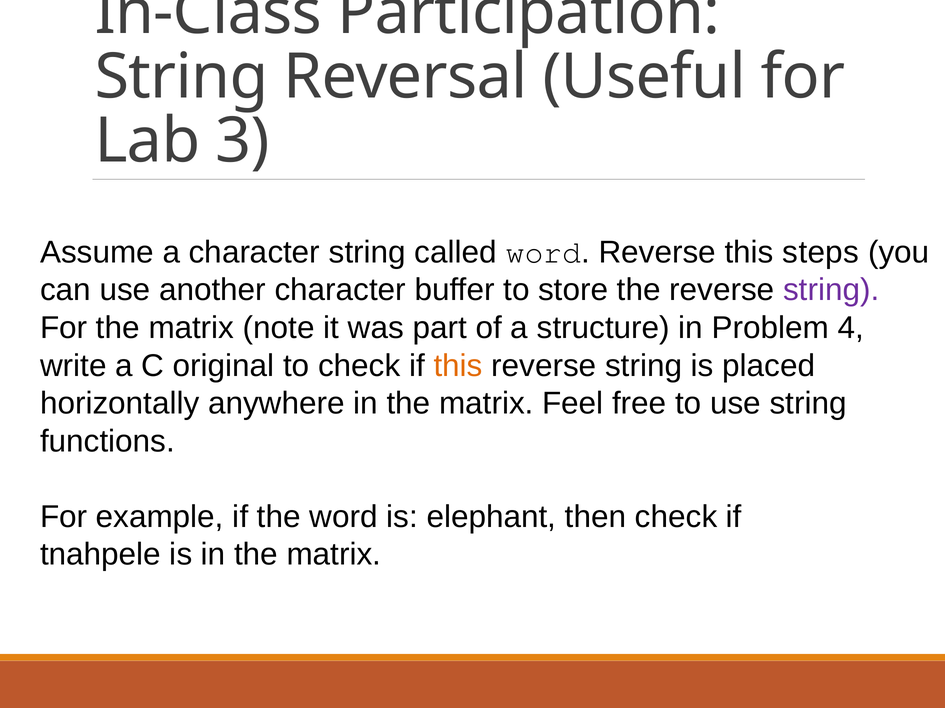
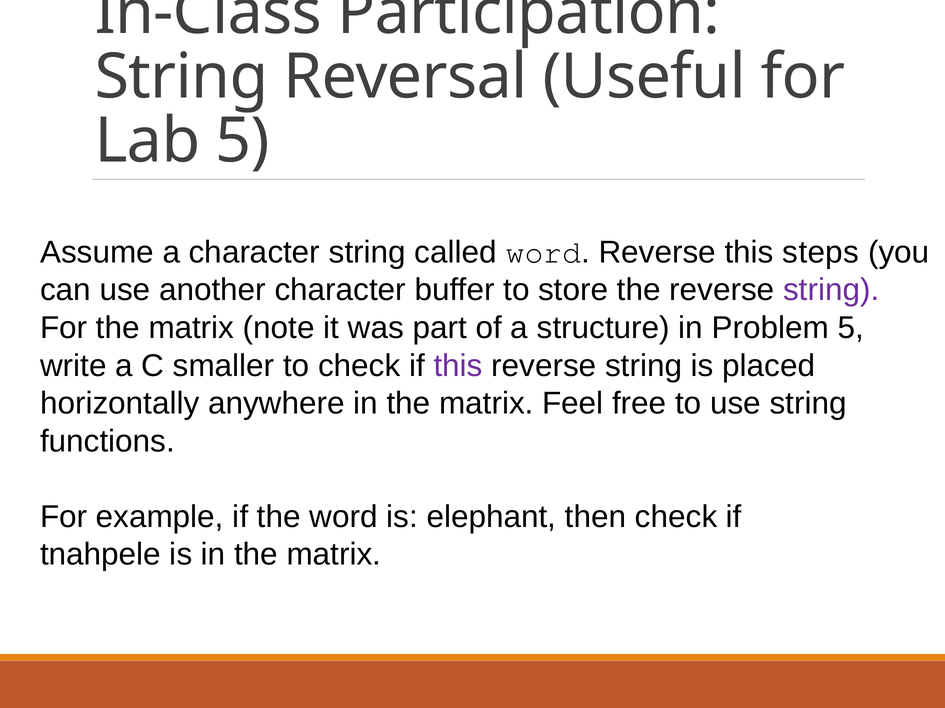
Lab 3: 3 -> 5
Problem 4: 4 -> 5
original: original -> smaller
this at (458, 366) colour: orange -> purple
